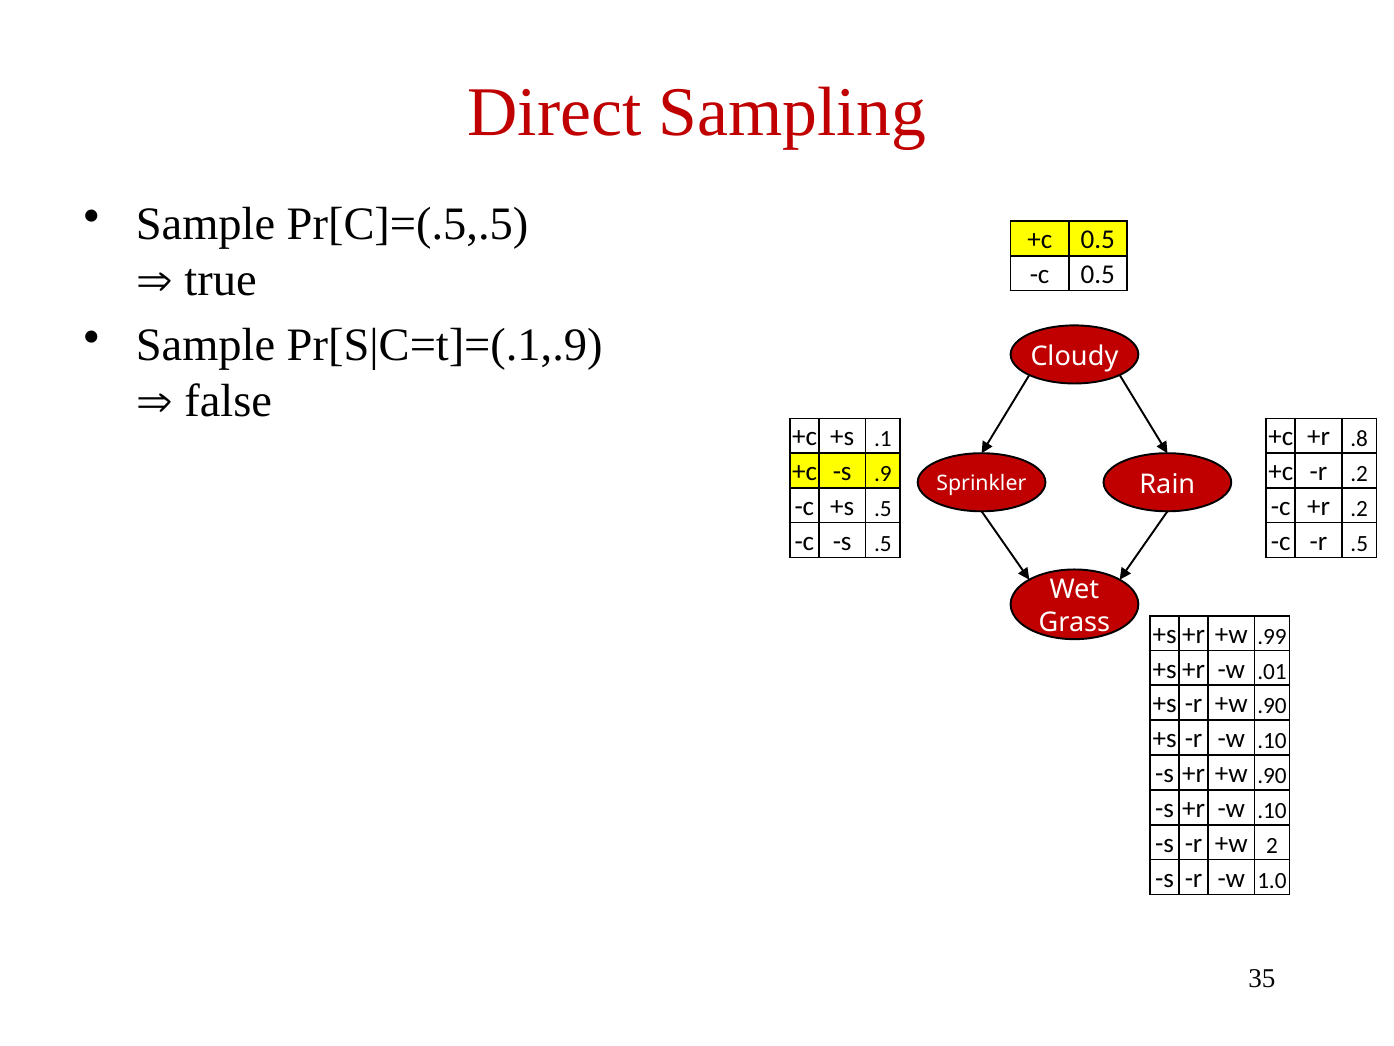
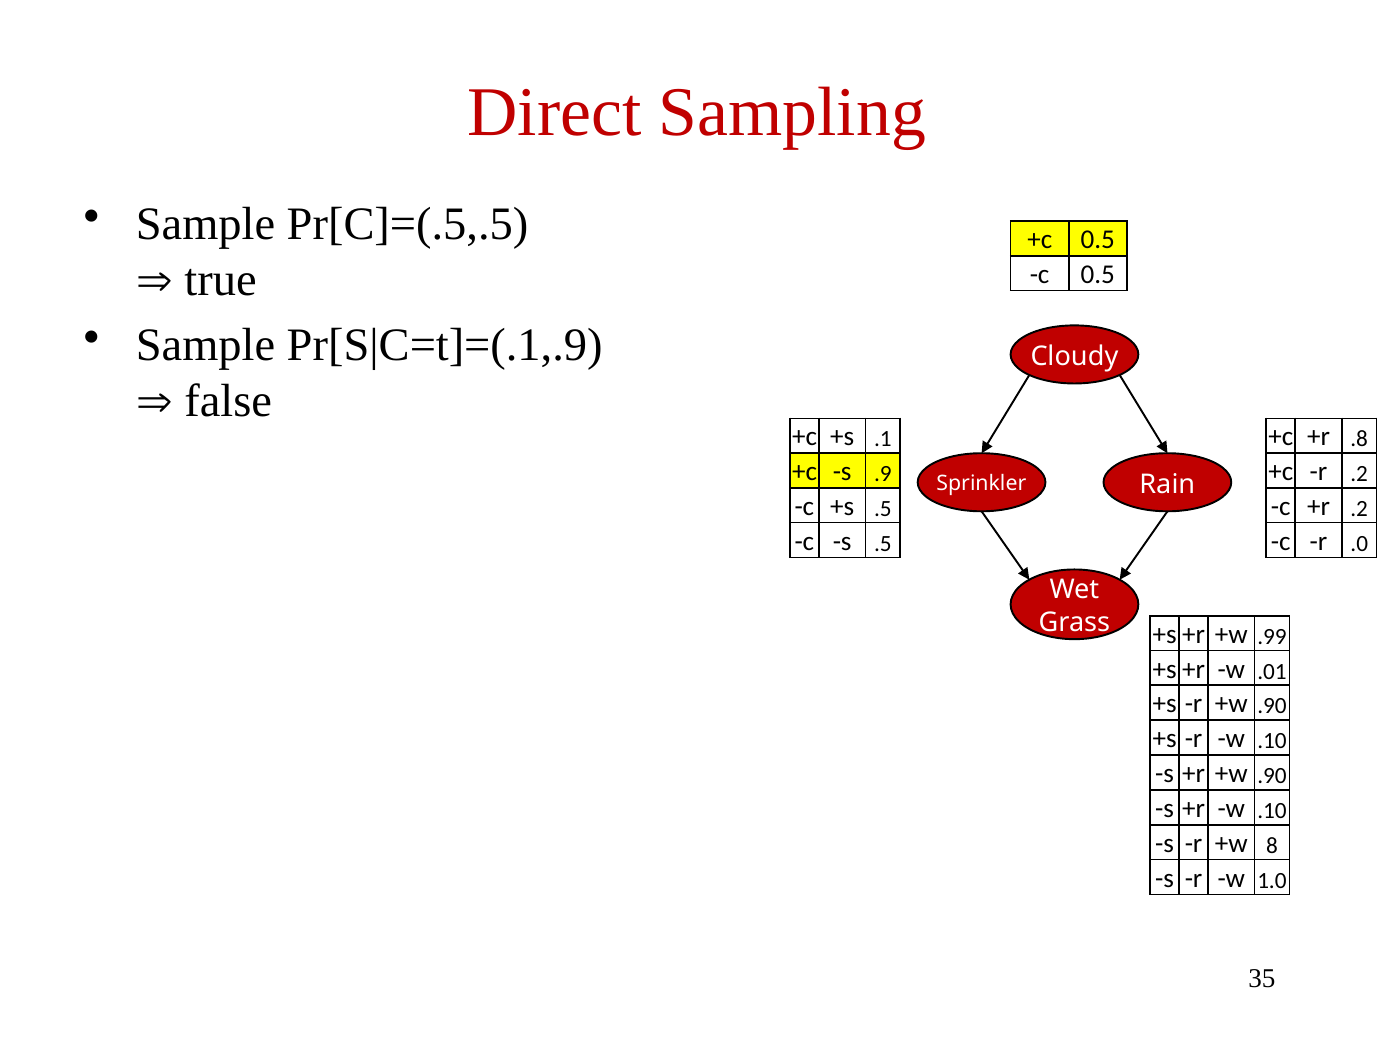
r .5: .5 -> .0
2: 2 -> 8
